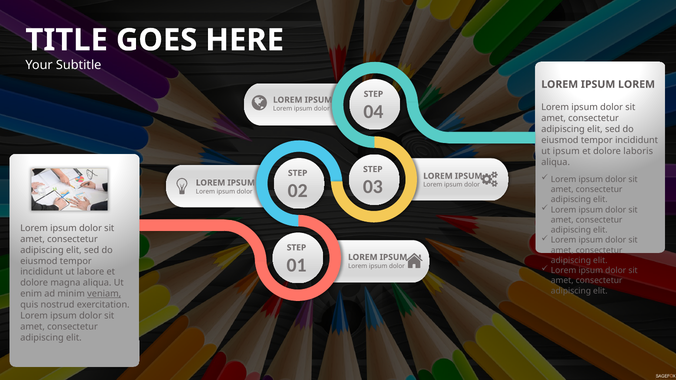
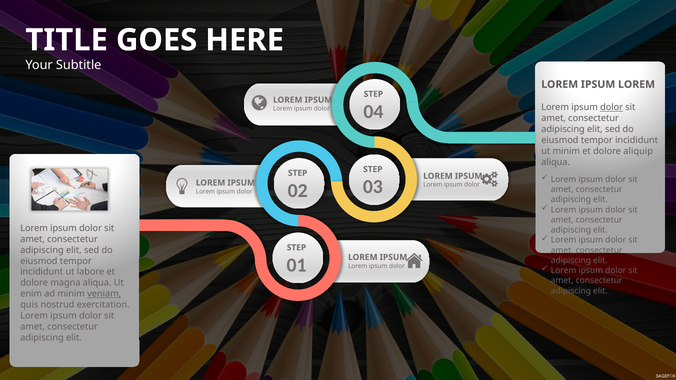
dolor at (612, 107) underline: none -> present
ut ipsum: ipsum -> minim
laboris: laboris -> aliquip
